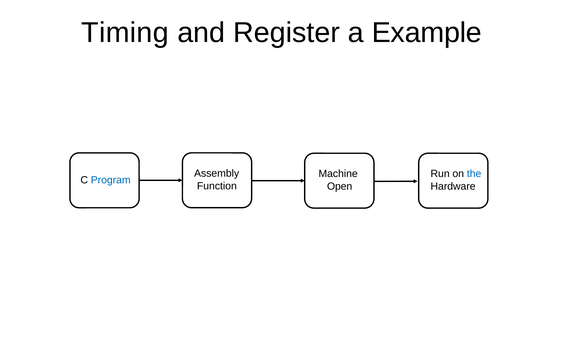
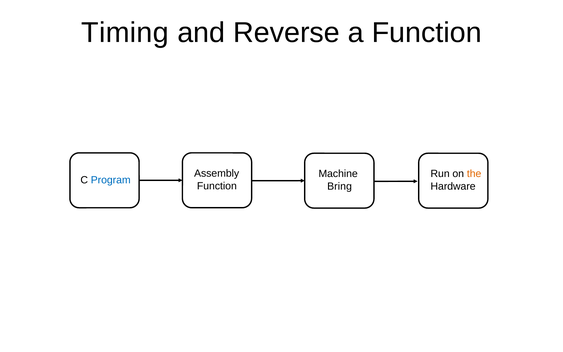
Register: Register -> Reverse
a Example: Example -> Function
the colour: blue -> orange
Open: Open -> Bring
